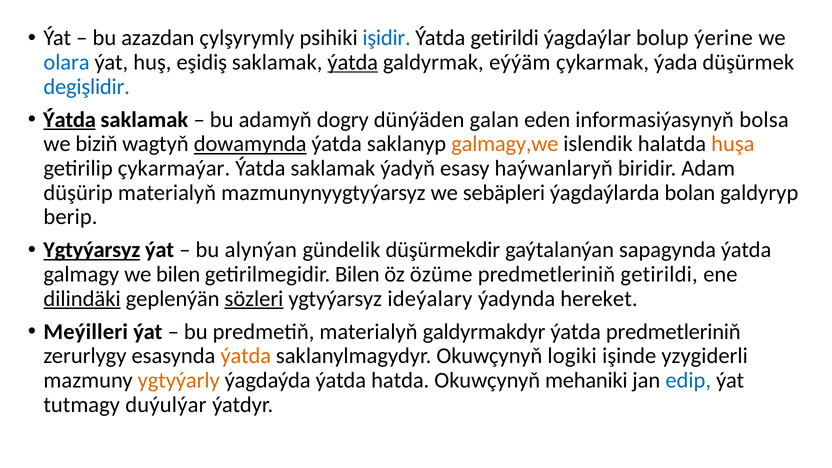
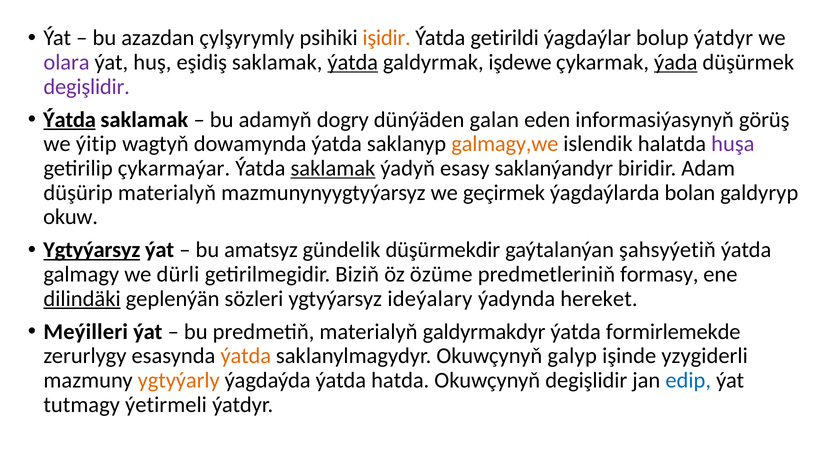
işidir colour: blue -> orange
bolup ýerine: ýerine -> ýatdyr
olara colour: blue -> purple
eýýäm: eýýäm -> işdewe
ýada underline: none -> present
degişlidir at (87, 87) colour: blue -> purple
bolsa: bolsa -> görüş
biziň: biziň -> ýitip
dowamynda underline: present -> none
huşa colour: orange -> purple
saklamak at (333, 168) underline: none -> present
haýwanlaryň: haýwanlaryň -> saklanýandyr
sebäpleri: sebäpleri -> geçirmek
berip: berip -> okuw
alynýan: alynýan -> amatsyz
sapagynda: sapagynda -> şahsyýetiň
we bilen: bilen -> dürli
getirilmegidir Bilen: Bilen -> Biziň
predmetleriniň getirildi: getirildi -> formasy
sözleri underline: present -> none
ýatda predmetleriniň: predmetleriniň -> formirlemekde
logiki: logiki -> galyp
Okuwçynyň mehaniki: mehaniki -> degişlidir
duýulýar: duýulýar -> ýetirmeli
